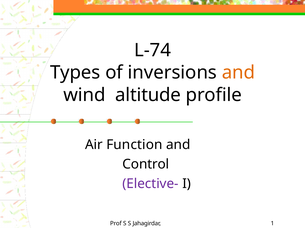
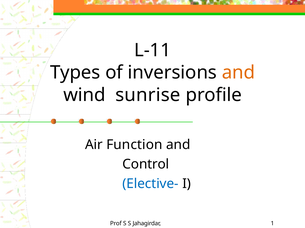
L-74: L-74 -> L-11
altitude: altitude -> sunrise
Elective- colour: purple -> blue
